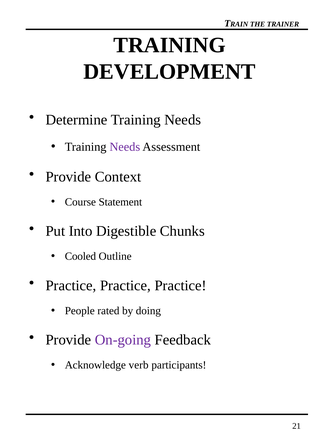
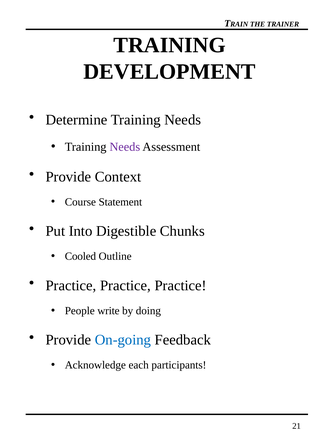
rated: rated -> write
On-going colour: purple -> blue
verb: verb -> each
